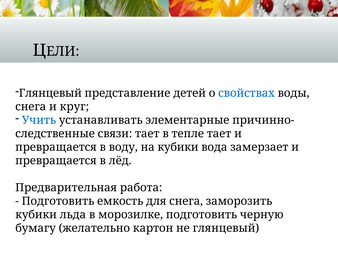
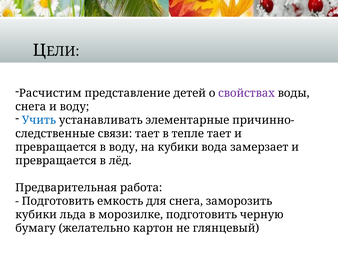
Глянцевый at (50, 93): Глянцевый -> Расчистим
свойствах colour: blue -> purple
и круг: круг -> воду
